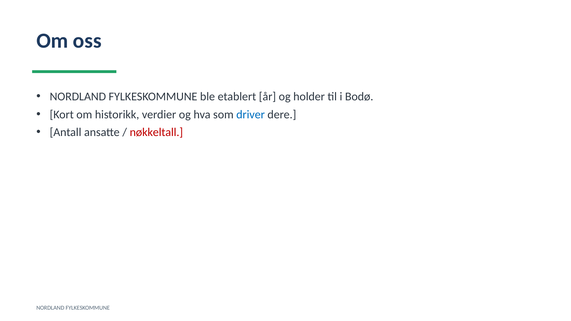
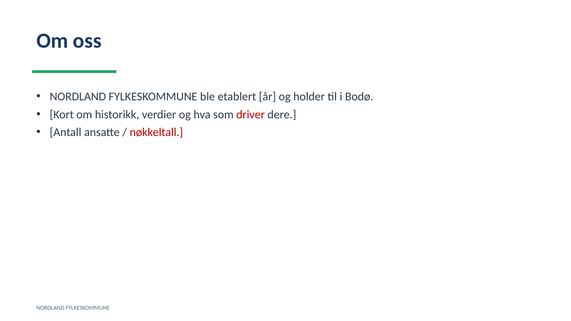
driver colour: blue -> red
